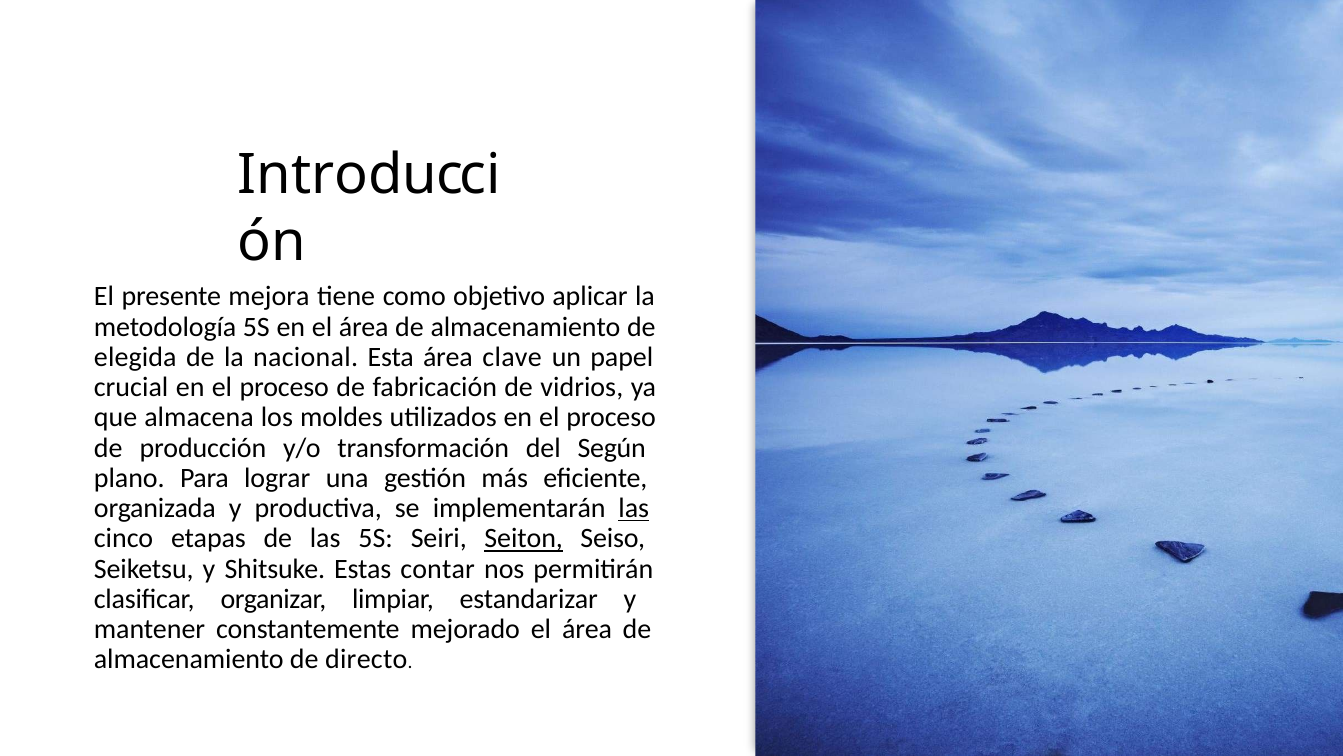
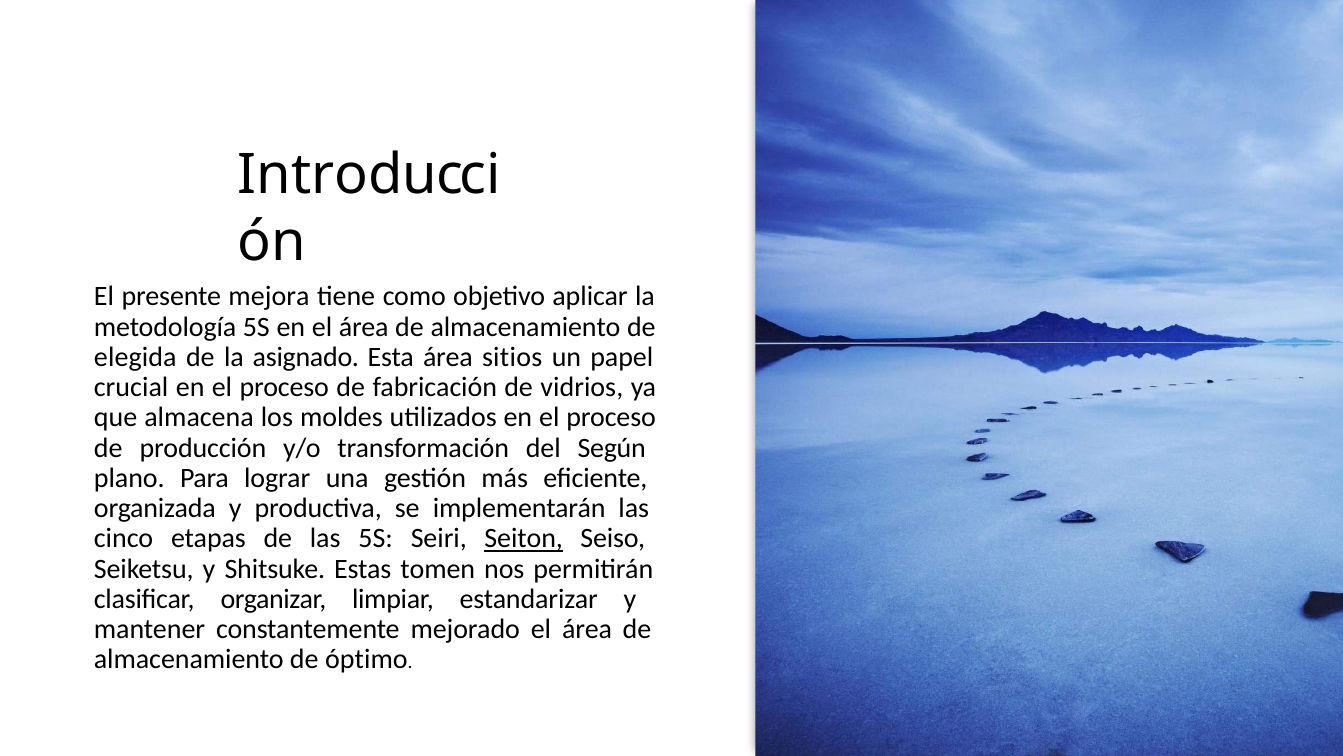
nacional: nacional -> asignado
clave: clave -> sitios
las at (634, 508) underline: present -> none
contar: contar -> tomen
directo: directo -> óptimo
